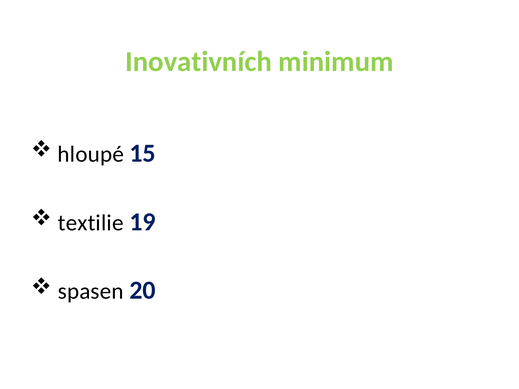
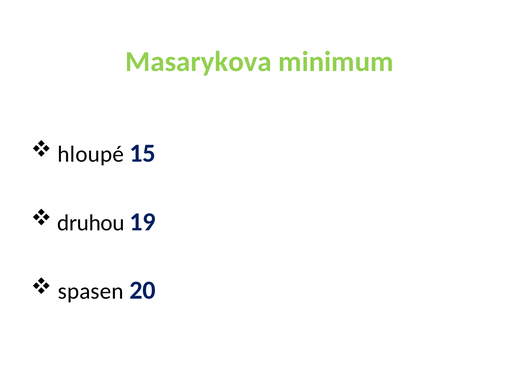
Inovativních: Inovativních -> Masarykova
textilie: textilie -> druhou
